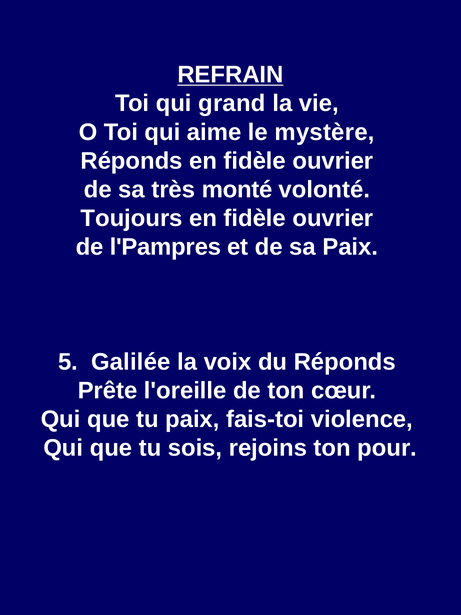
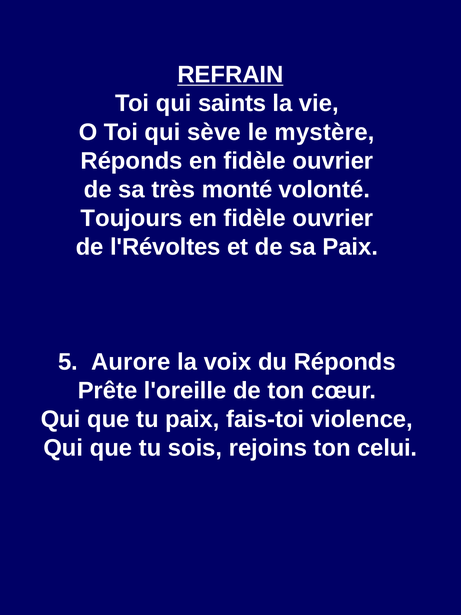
grand: grand -> saints
aime: aime -> sève
l'Pampres: l'Pampres -> l'Révoltes
Galilée: Galilée -> Aurore
pour: pour -> celui
